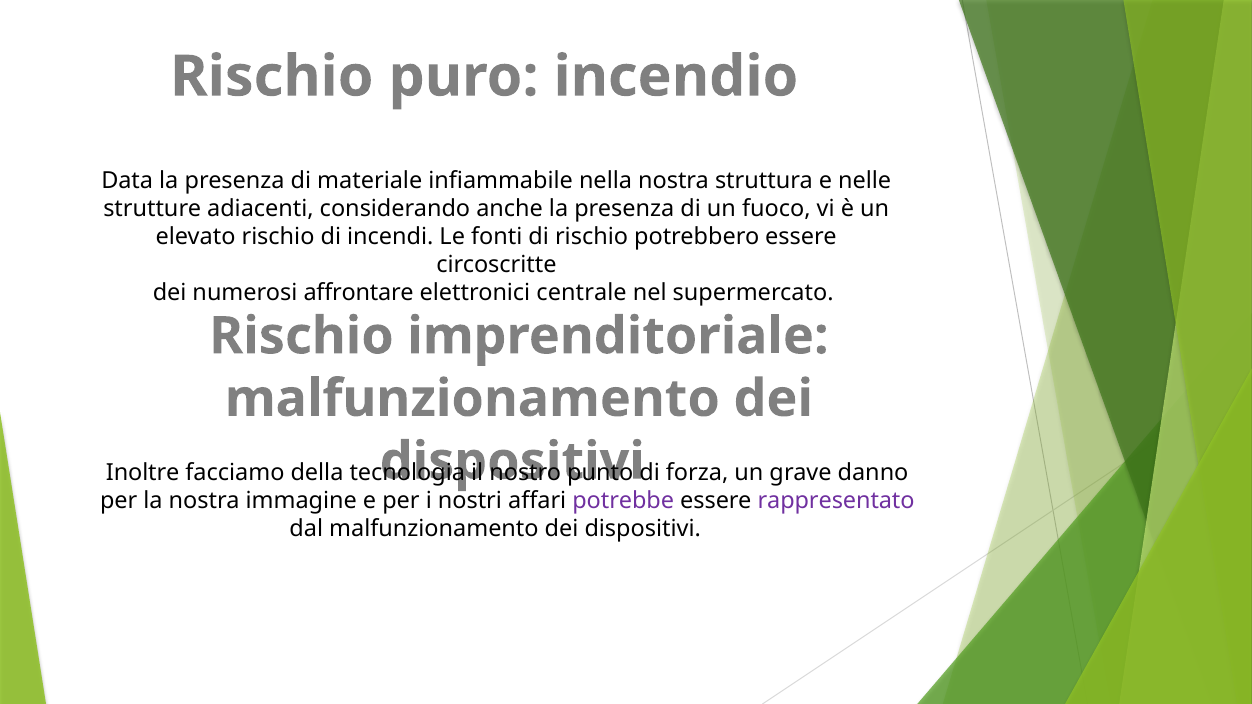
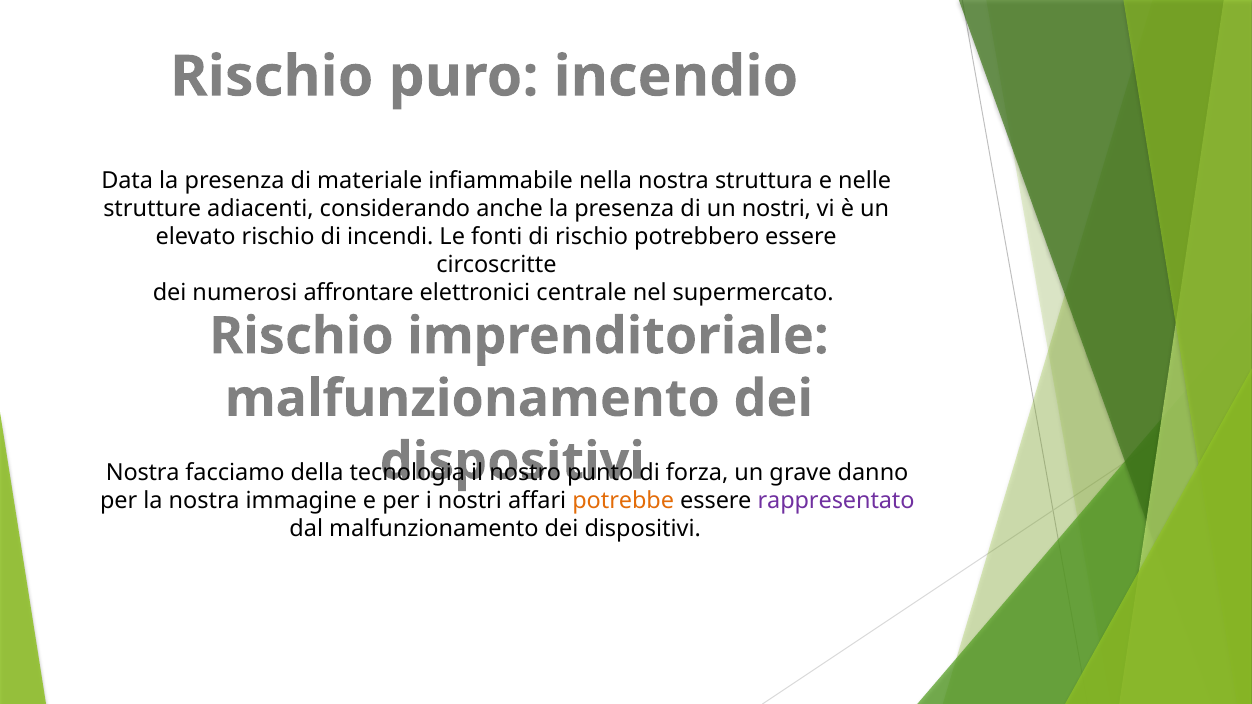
un fuoco: fuoco -> nostri
Inoltre at (143, 473): Inoltre -> Nostra
potrebbe colour: purple -> orange
